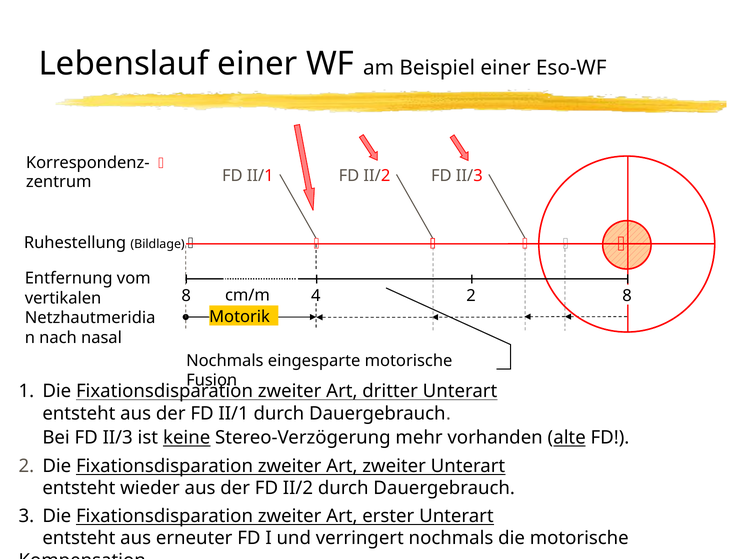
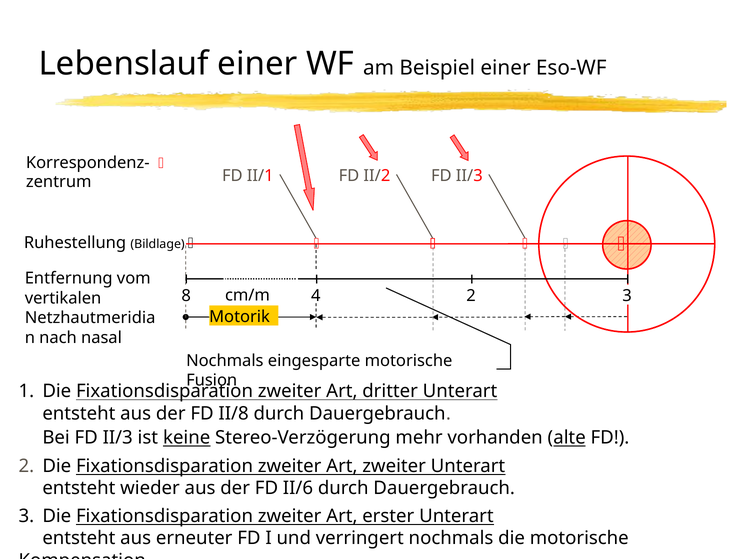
2 8: 8 -> 3
der FD II/1: II/1 -> II/8
der FD II/2: II/2 -> II/6
